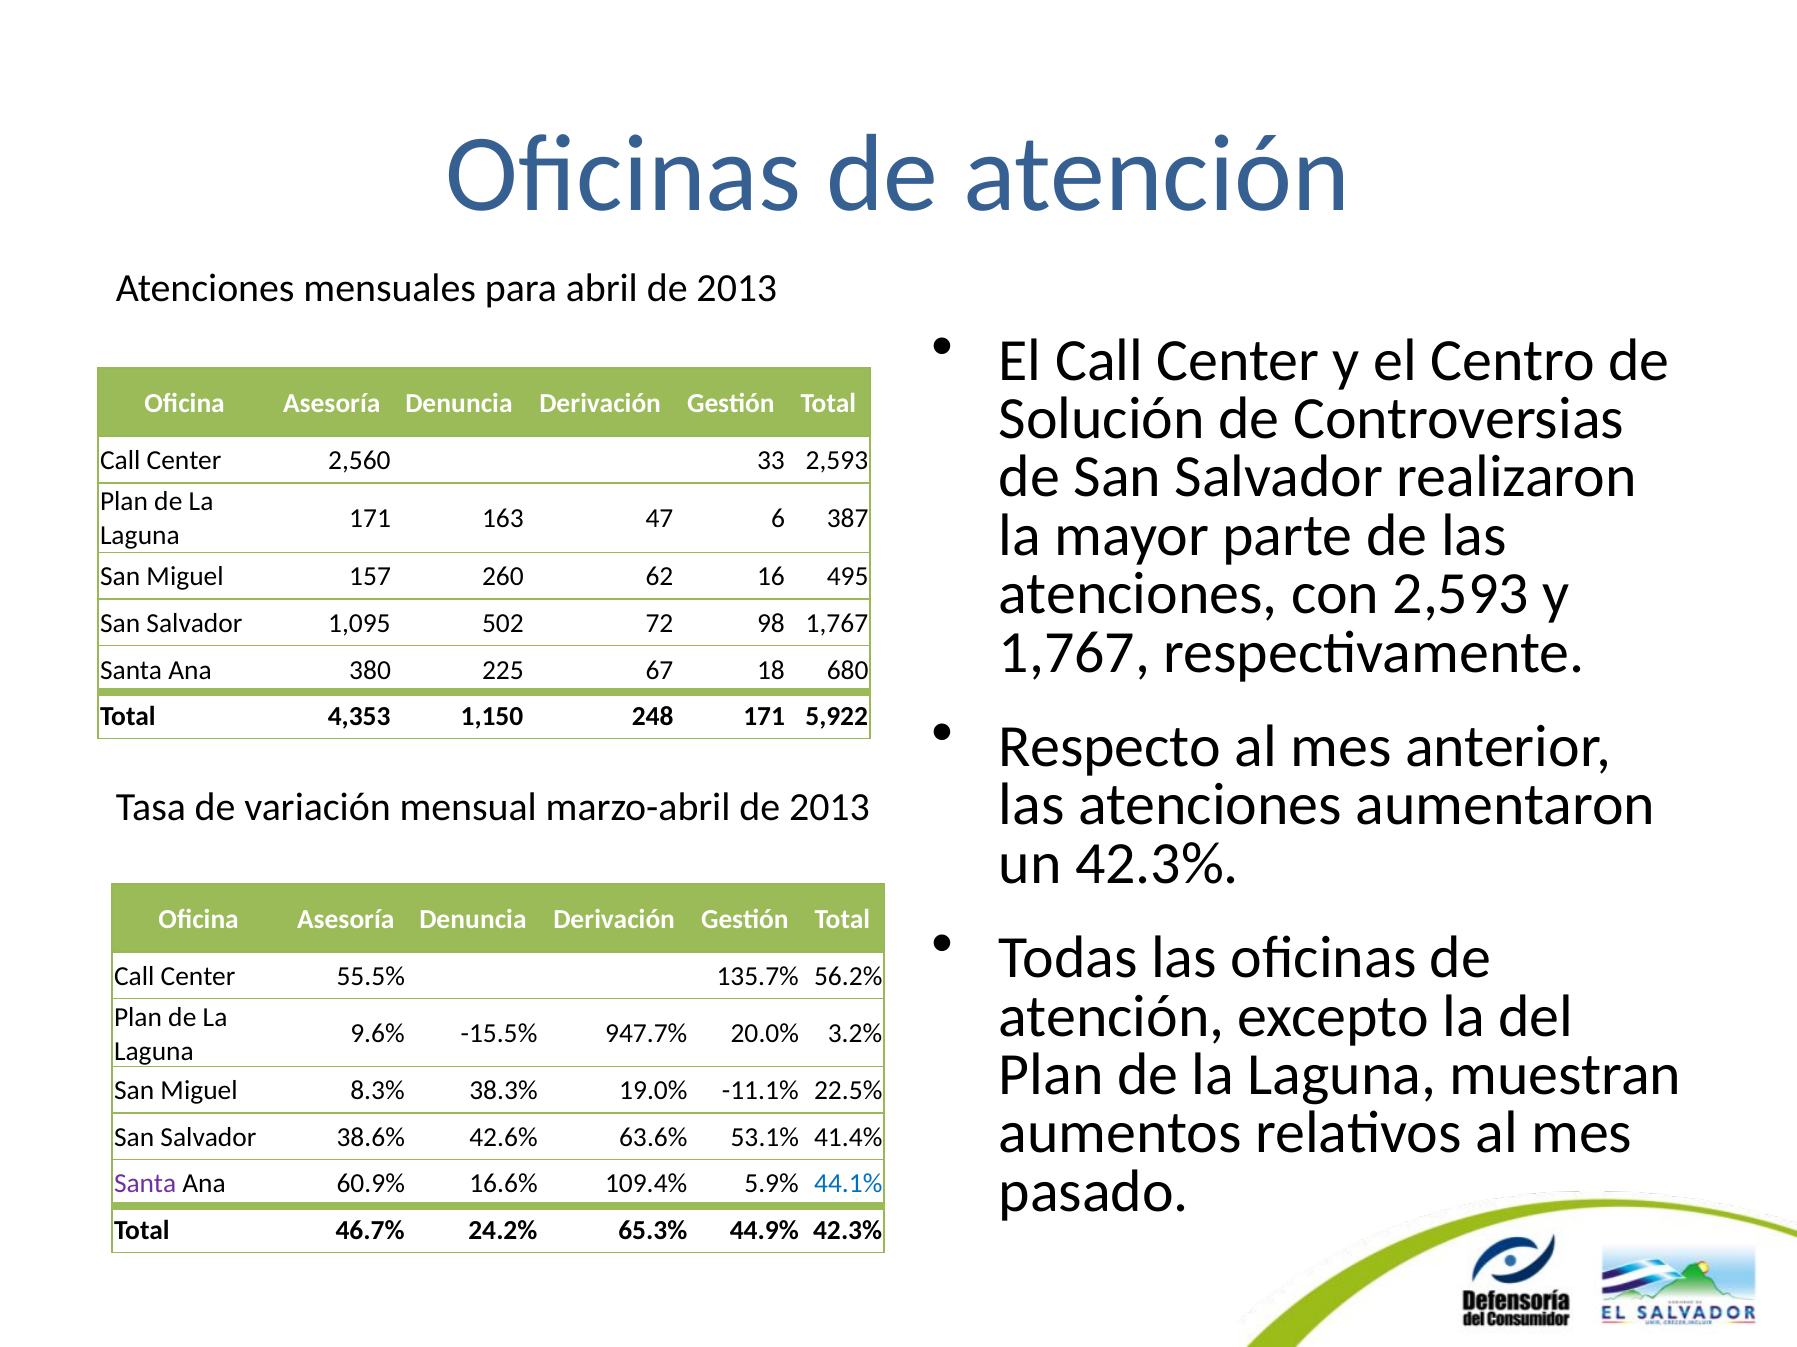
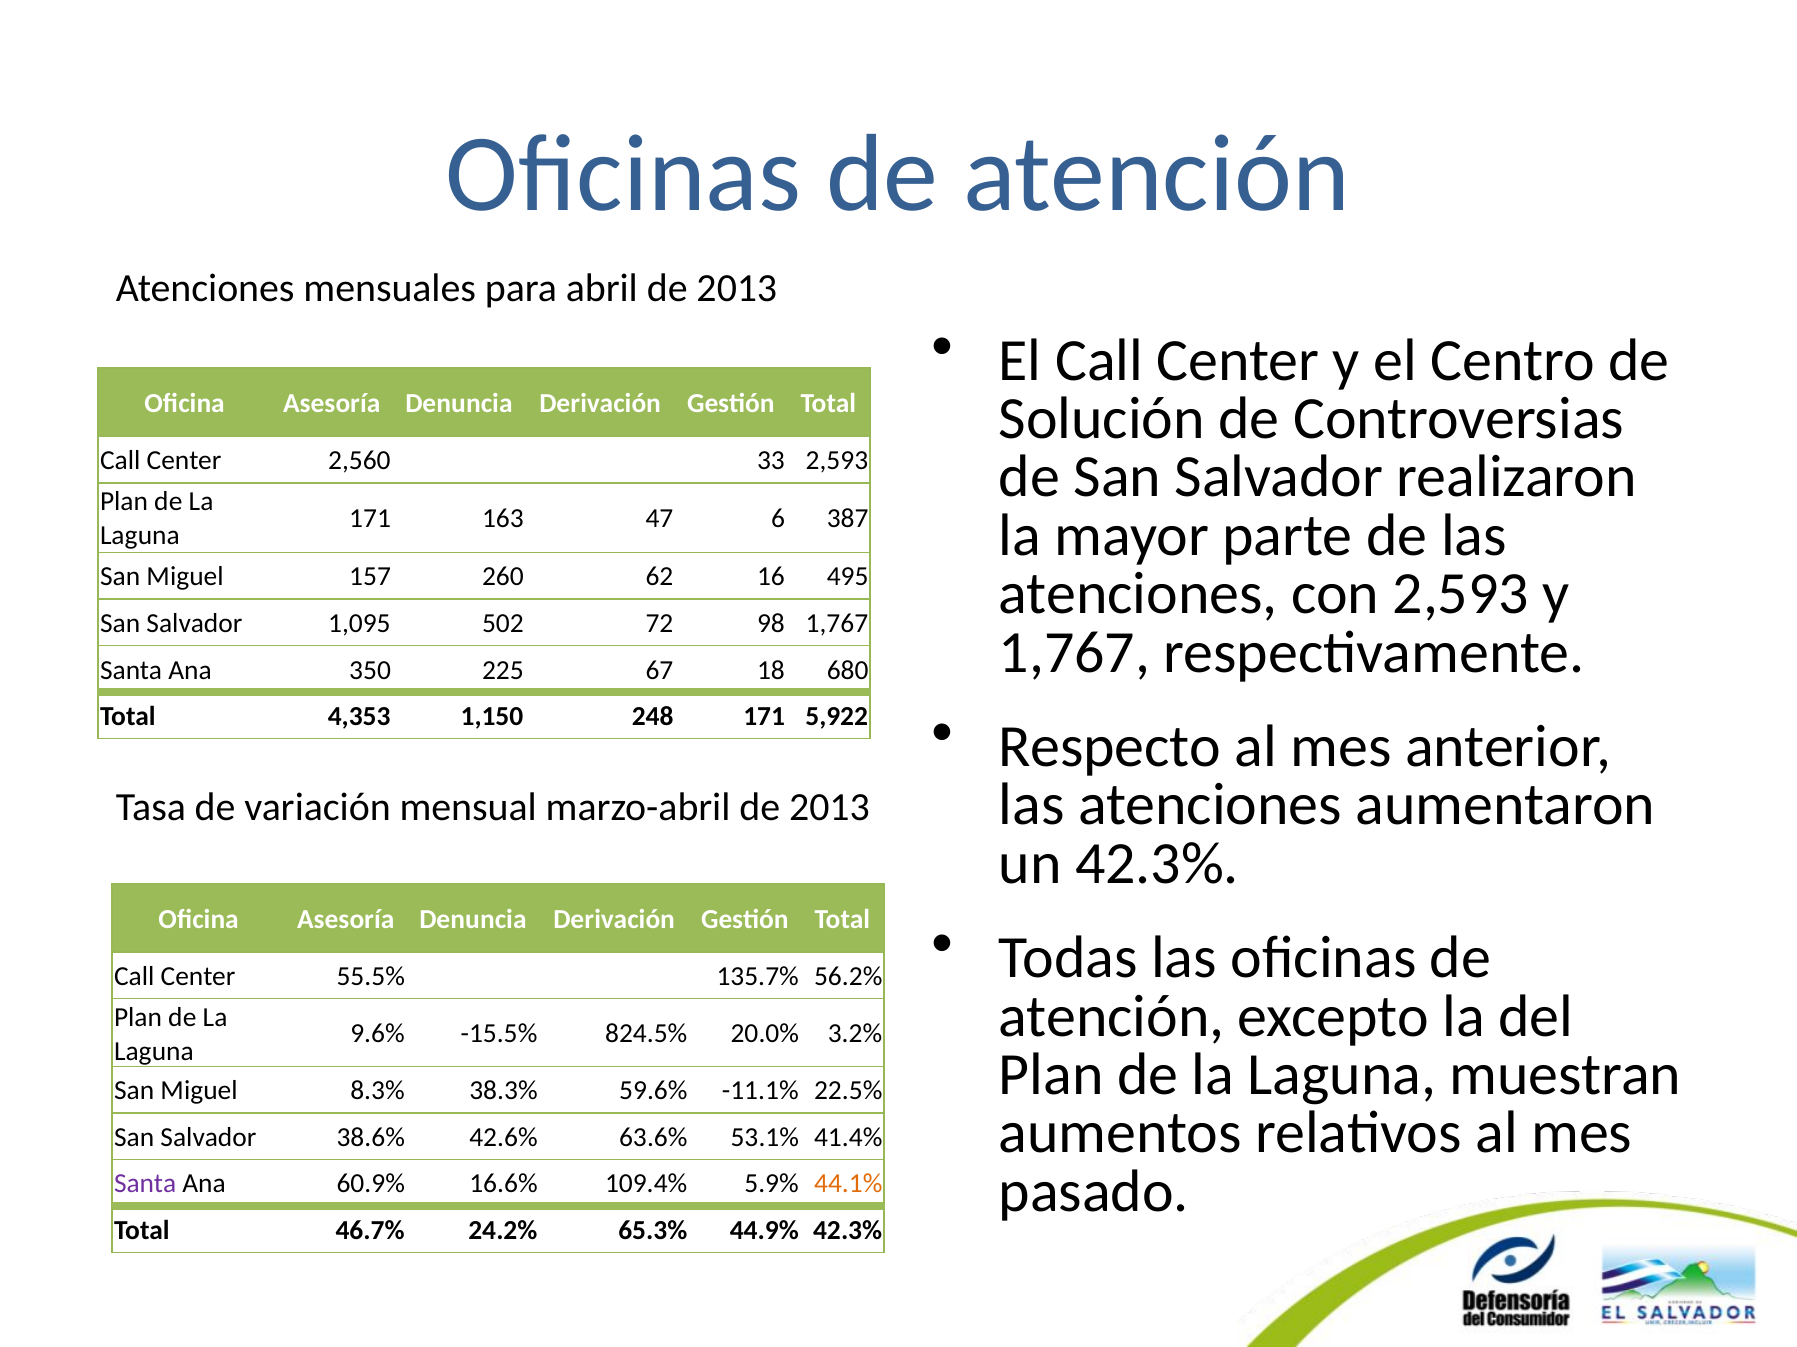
380: 380 -> 350
947.7%: 947.7% -> 824.5%
19.0%: 19.0% -> 59.6%
44.1% colour: blue -> orange
